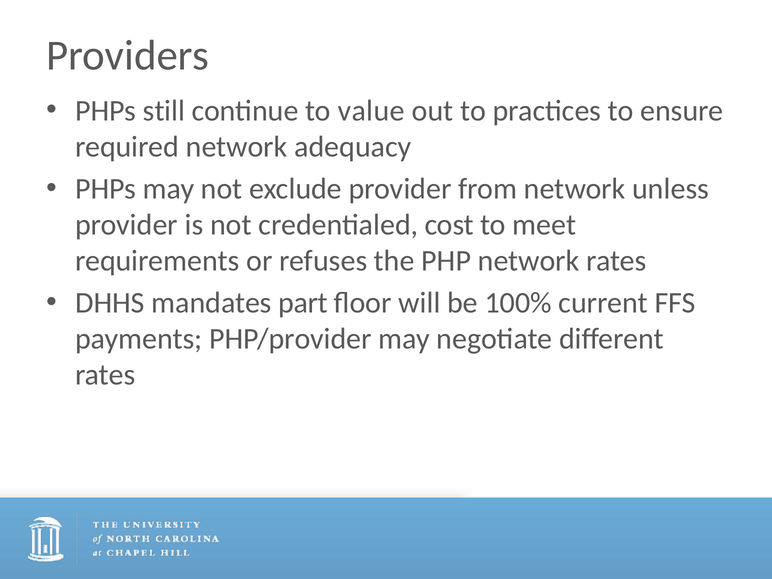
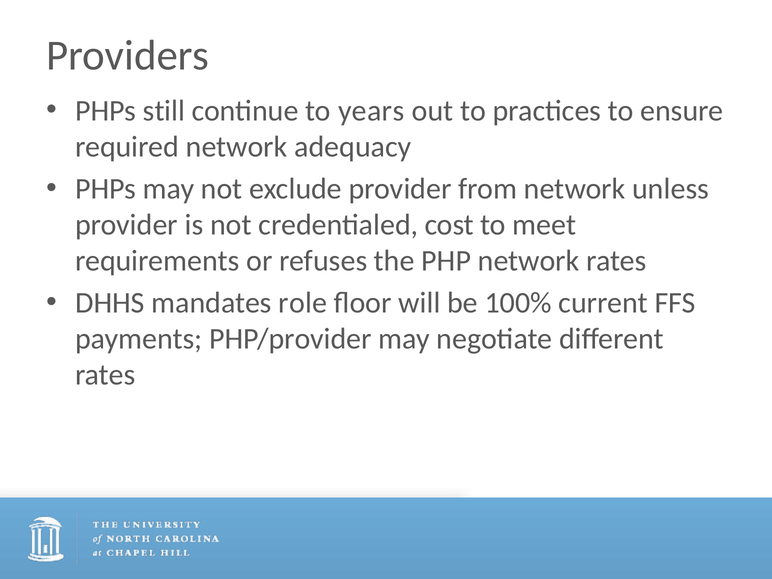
value: value -> years
part: part -> role
